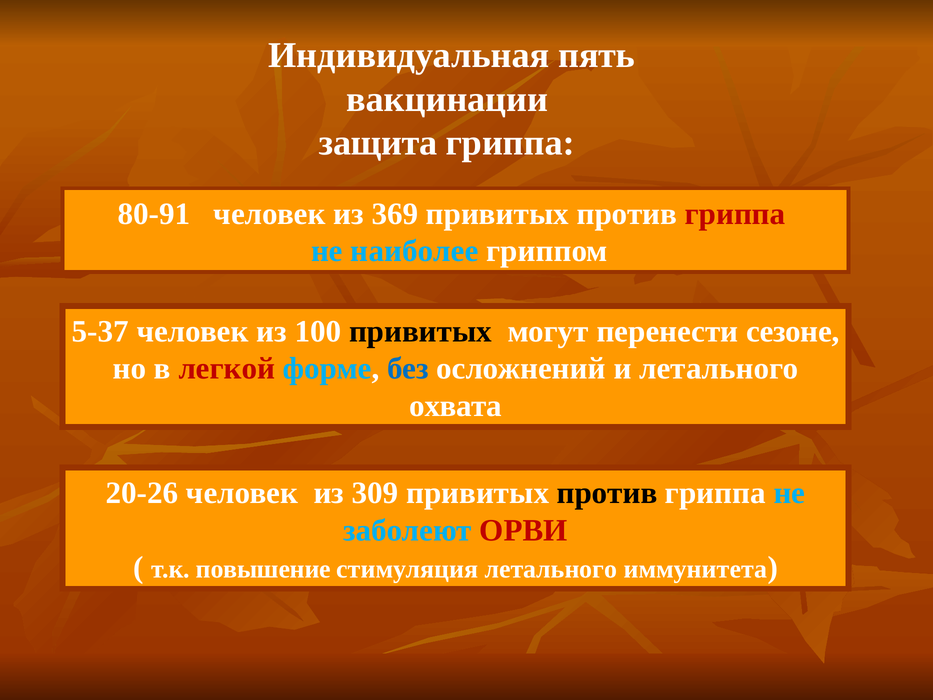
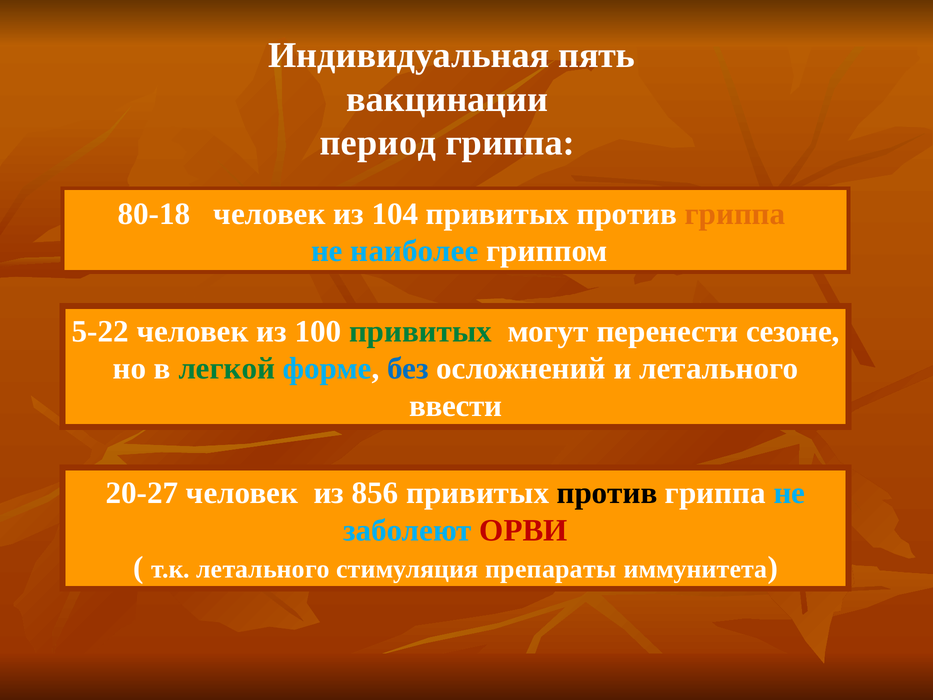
защита: защита -> период
80-91: 80-91 -> 80-18
369: 369 -> 104
гриппа at (735, 214) colour: red -> orange
5-37: 5-37 -> 5-22
привитых at (421, 331) colour: black -> green
легкой colour: red -> green
охвата: охвата -> ввести
20-26: 20-26 -> 20-27
309: 309 -> 856
т.к повышение: повышение -> летального
стимуляция летального: летального -> препараты
